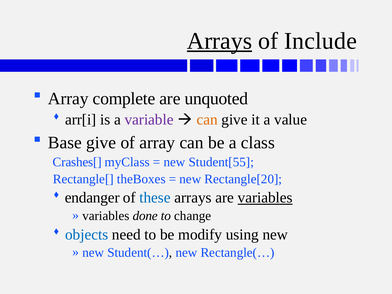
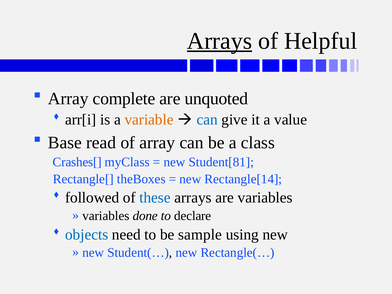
Include: Include -> Helpful
variable colour: purple -> orange
can at (207, 119) colour: orange -> blue
Base give: give -> read
Student[55: Student[55 -> Student[81
Rectangle[20: Rectangle[20 -> Rectangle[14
endanger: endanger -> followed
variables underline: present -> none
change: change -> declare
modify: modify -> sample
